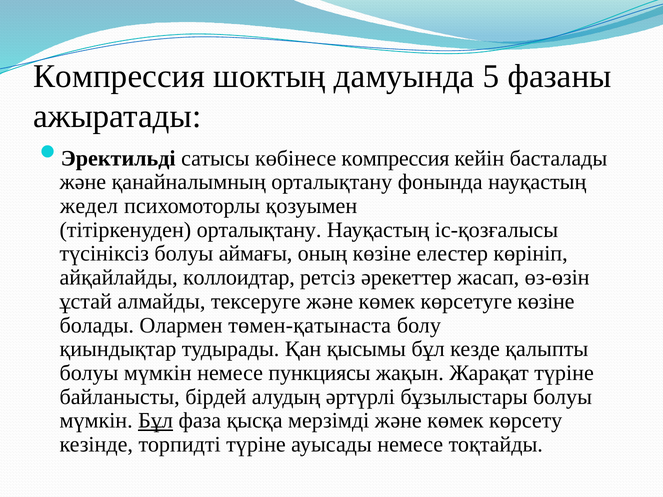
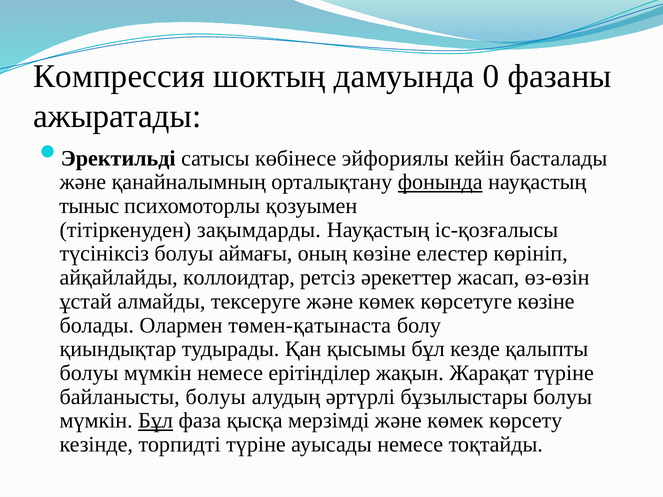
5: 5 -> 0
көбінесе компрессия: компрессия -> эйфориялы
фонында underline: none -> present
жедел: жедел -> тыныс
тітіркенуден орталықтану: орталықтану -> зақымдарды
пункциясы: пункциясы -> ерітінділер
байланысты бірдей: бірдей -> болуы
